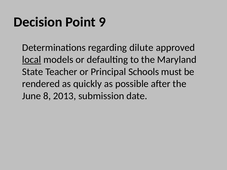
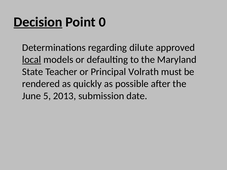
Decision underline: none -> present
9: 9 -> 0
Schools: Schools -> Volrath
8: 8 -> 5
